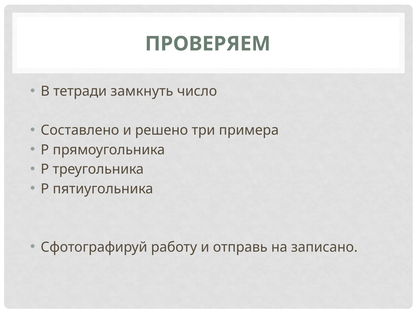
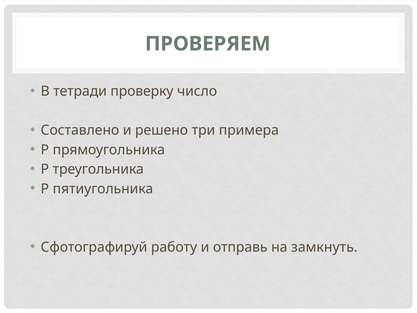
замкнуть: замкнуть -> проверку
записано: записано -> замкнуть
